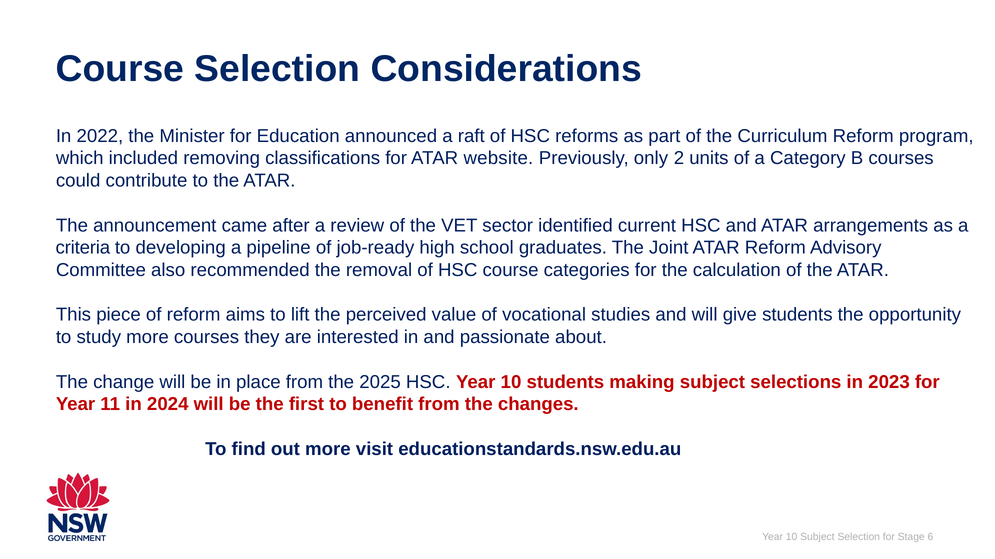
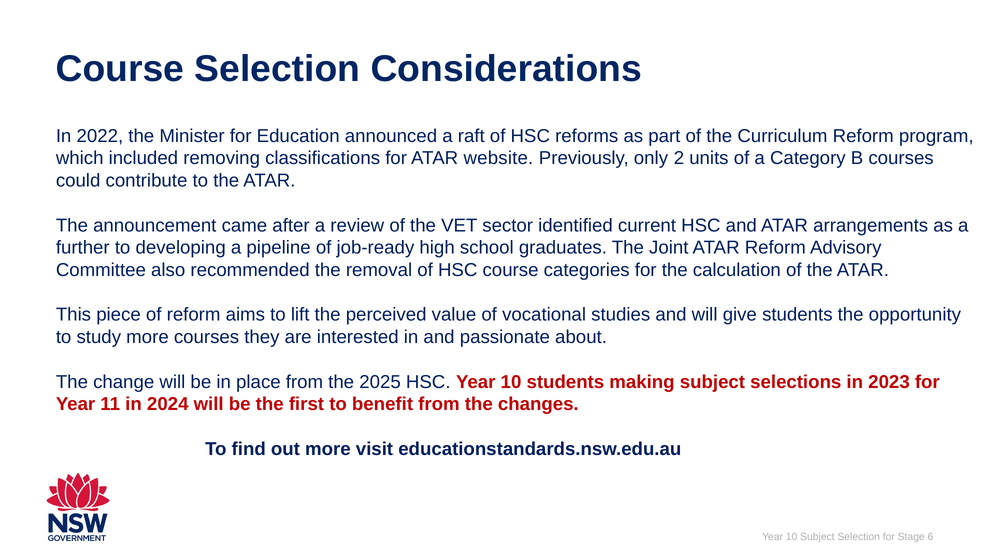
criteria: criteria -> further
